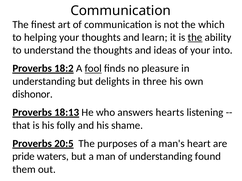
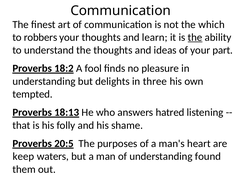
helping: helping -> robbers
into: into -> part
fool underline: present -> none
dishonor: dishonor -> tempted
hearts: hearts -> hatred
pride: pride -> keep
